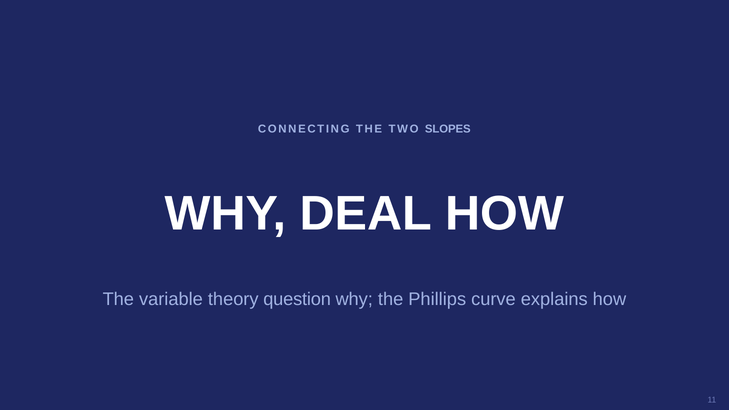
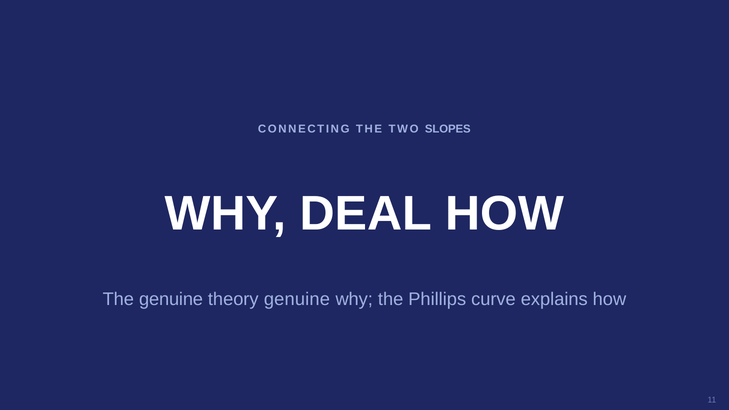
The variable: variable -> genuine
theory question: question -> genuine
